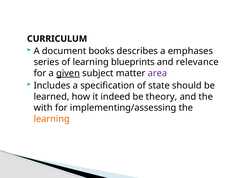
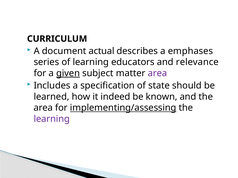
books: books -> actual
blueprints: blueprints -> educators
theory: theory -> known
with at (43, 108): with -> area
implementing/assessing underline: none -> present
learning at (52, 119) colour: orange -> purple
